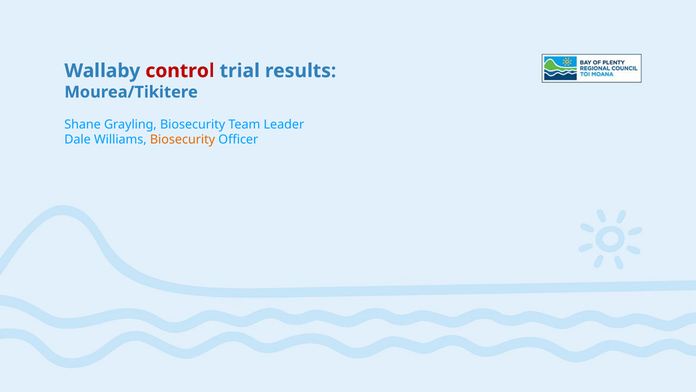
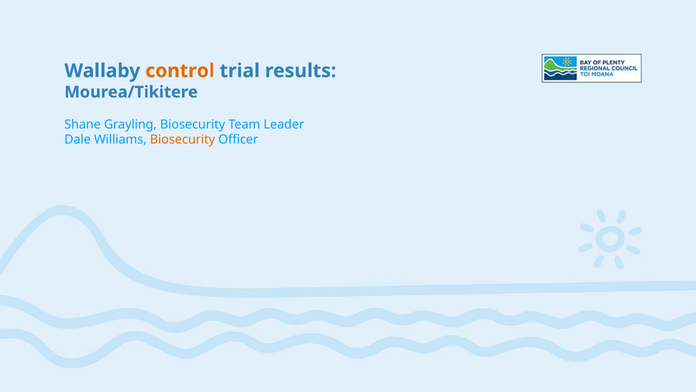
control colour: red -> orange
